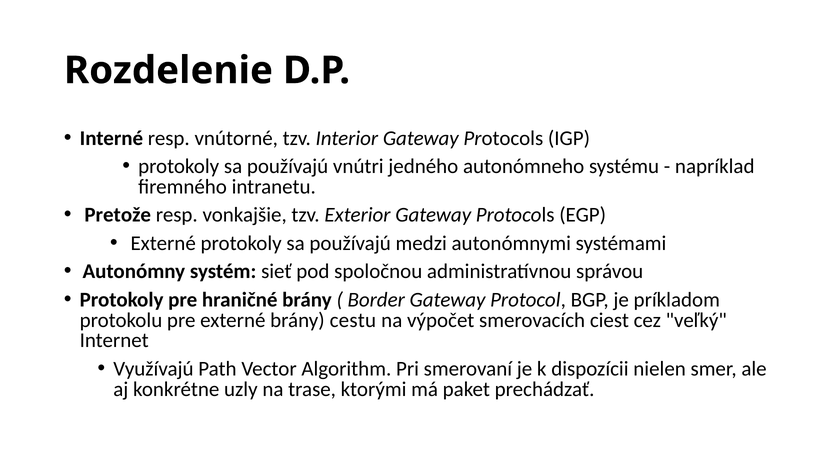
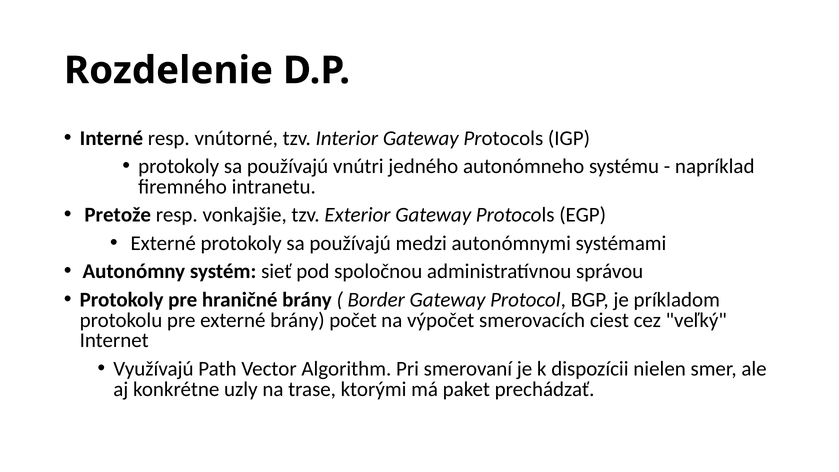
cestu: cestu -> počet
